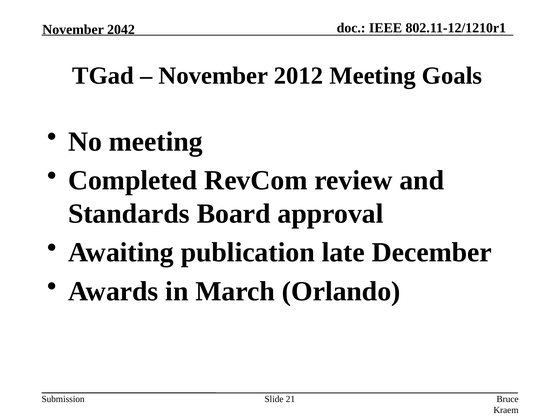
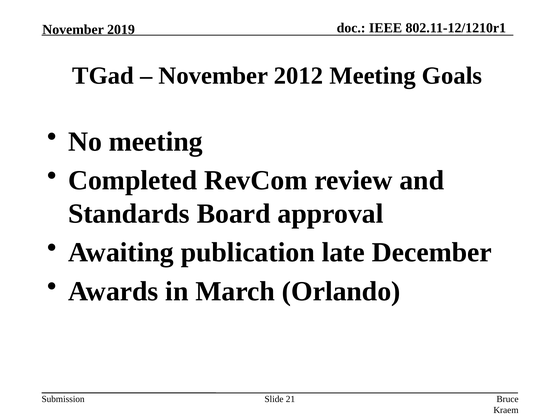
2042: 2042 -> 2019
